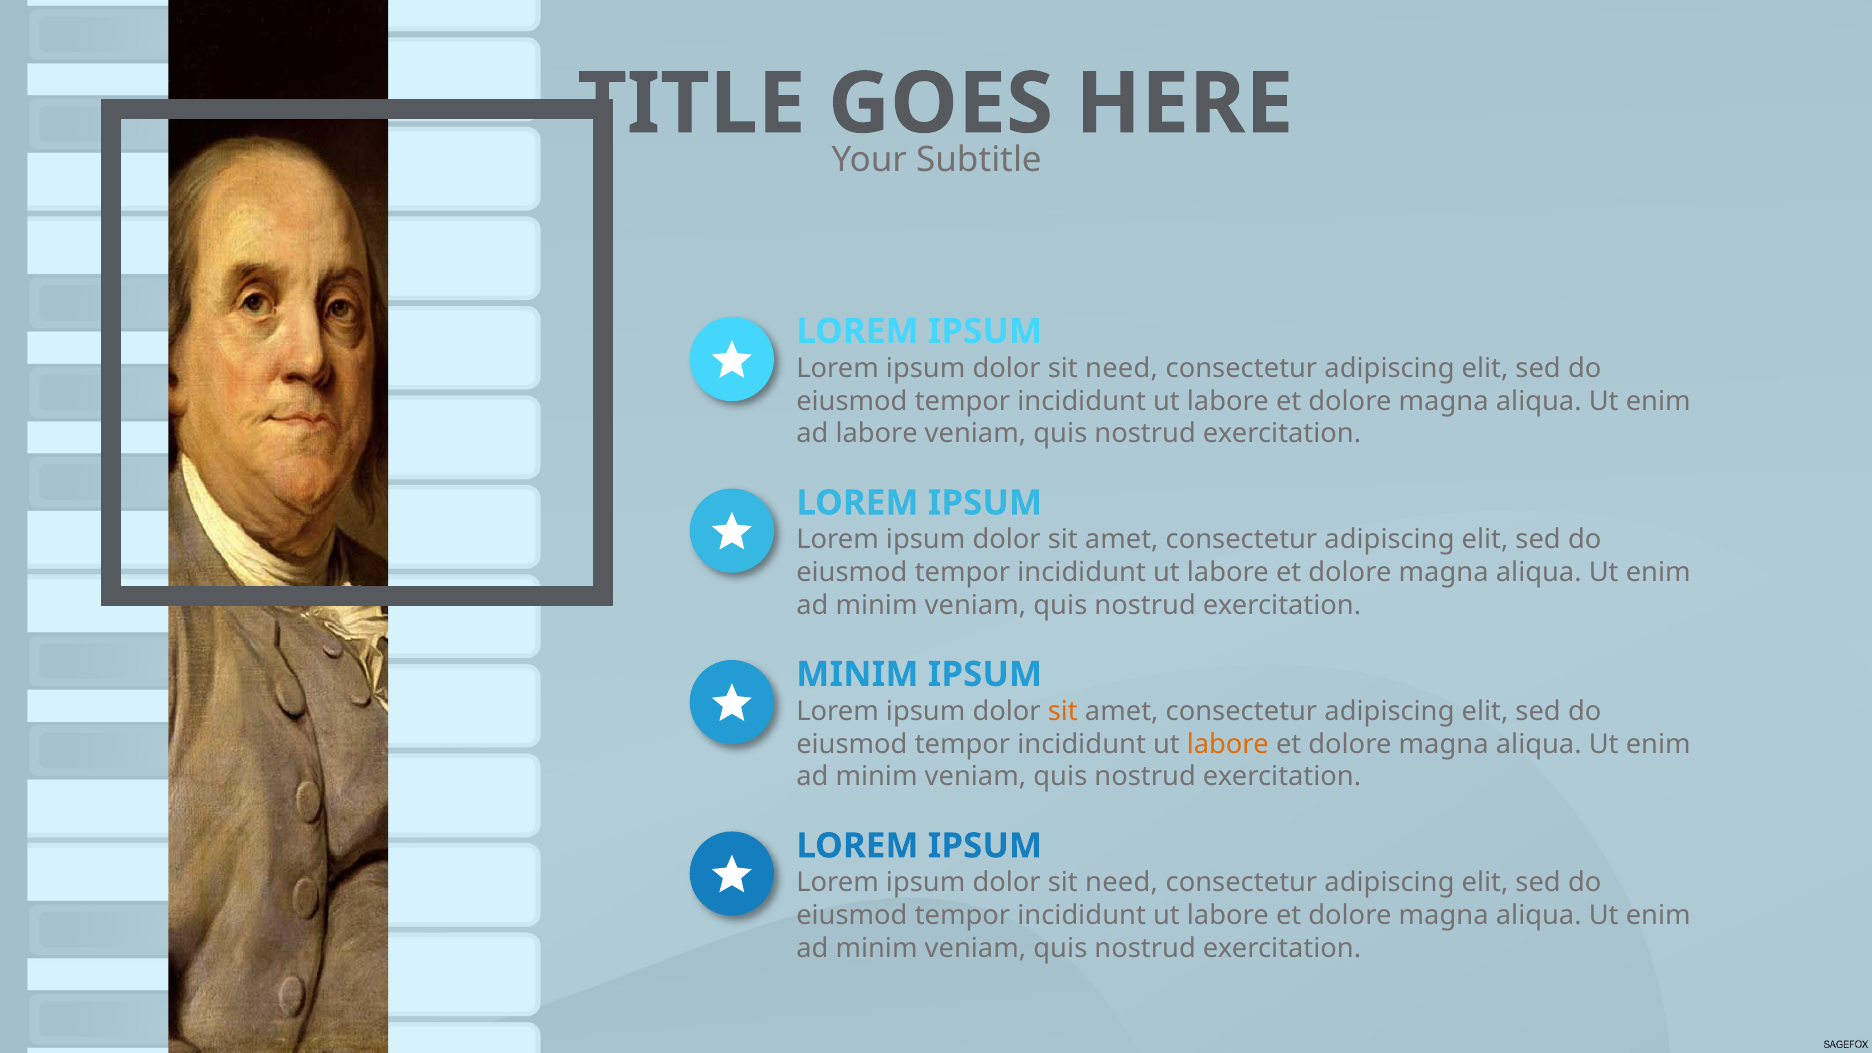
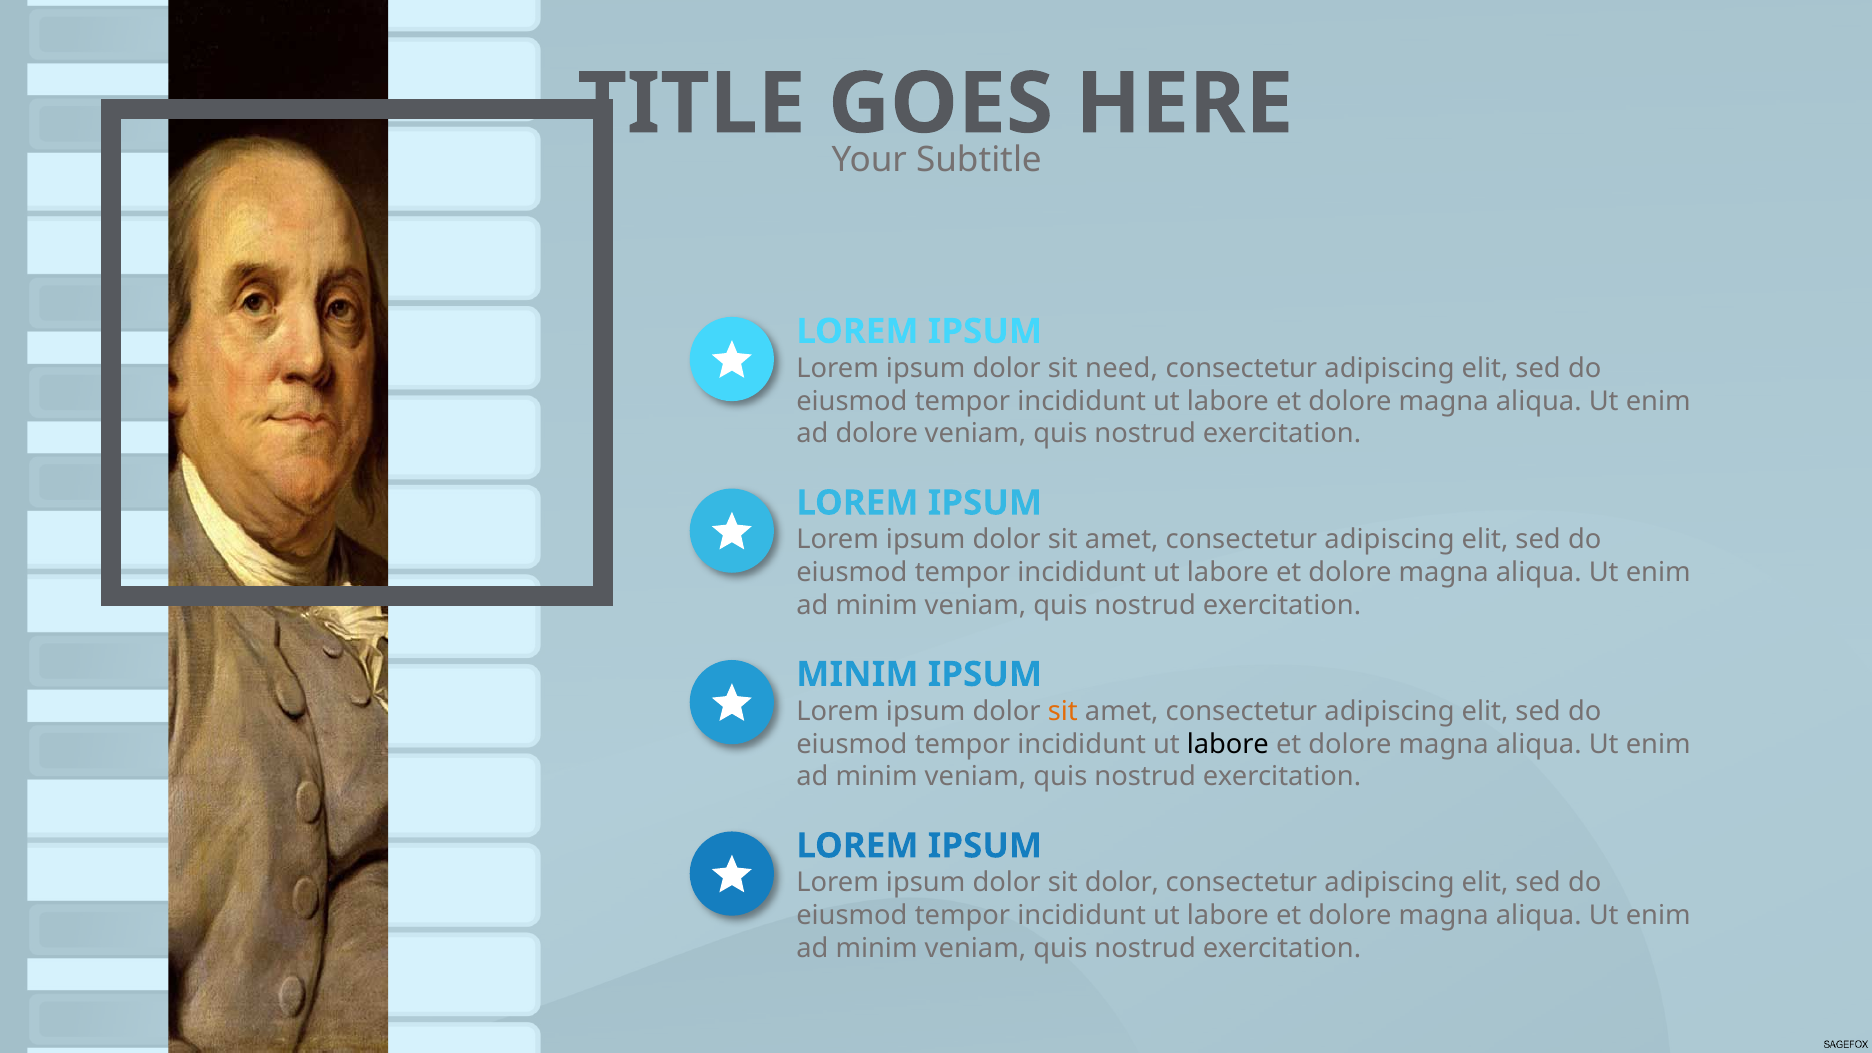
ad labore: labore -> dolore
labore at (1228, 744) colour: orange -> black
need at (1122, 883): need -> dolor
